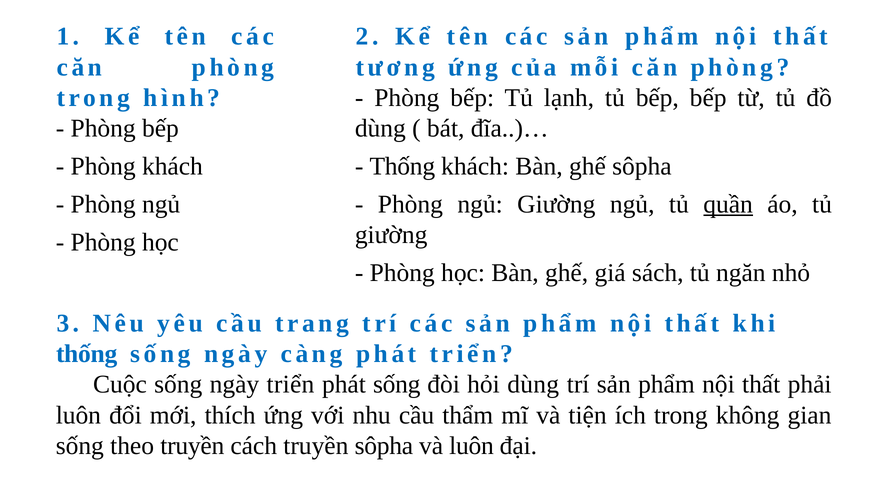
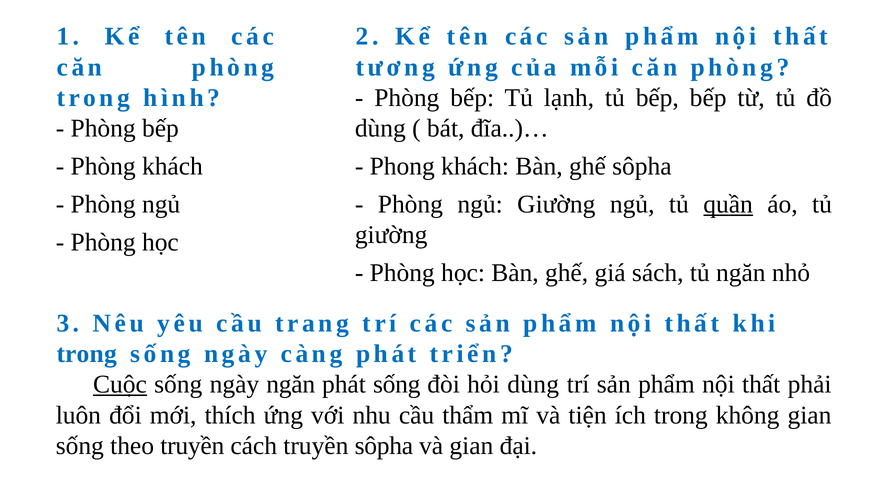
Thống at (402, 166): Thống -> Phong
thống at (87, 354): thống -> trong
Cuộc underline: none -> present
ngày triển: triển -> ngăn
và luôn: luôn -> gian
